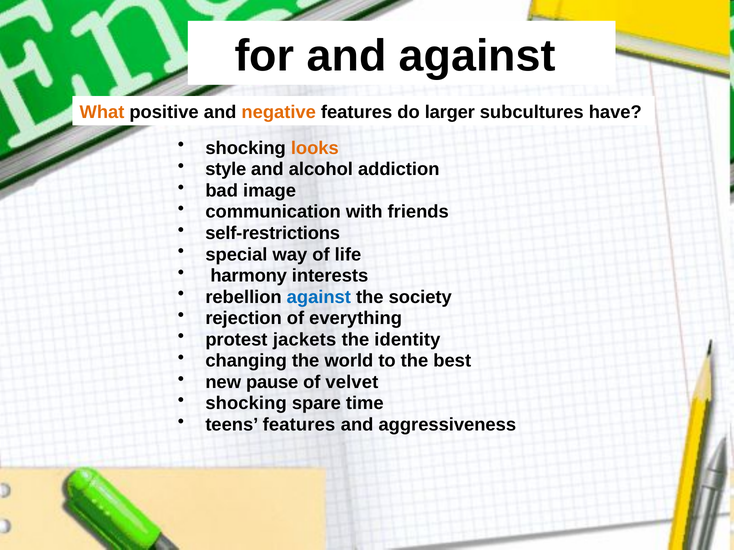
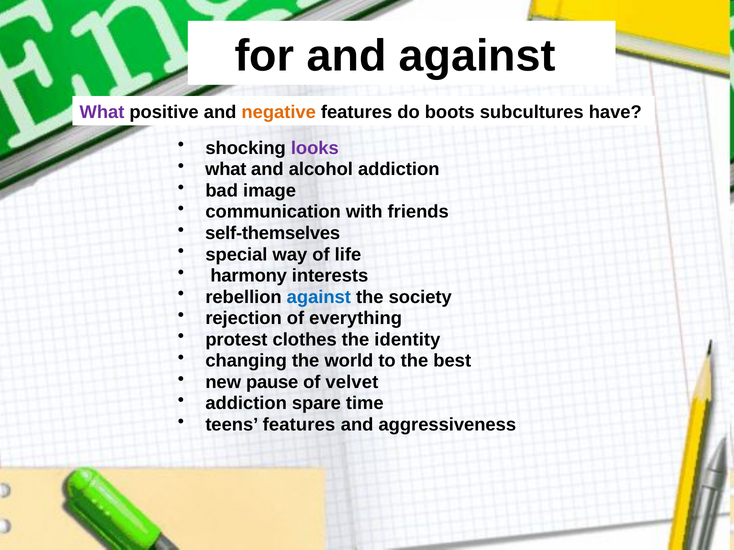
What at (102, 112) colour: orange -> purple
larger: larger -> boots
looks colour: orange -> purple
style at (226, 169): style -> what
self-restrictions: self-restrictions -> self-themselves
jackets: jackets -> clothes
shocking at (246, 404): shocking -> addiction
